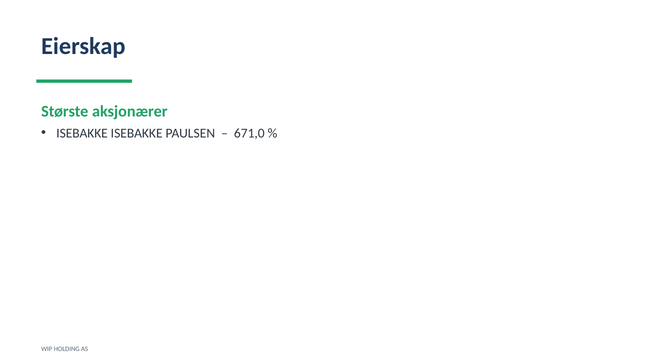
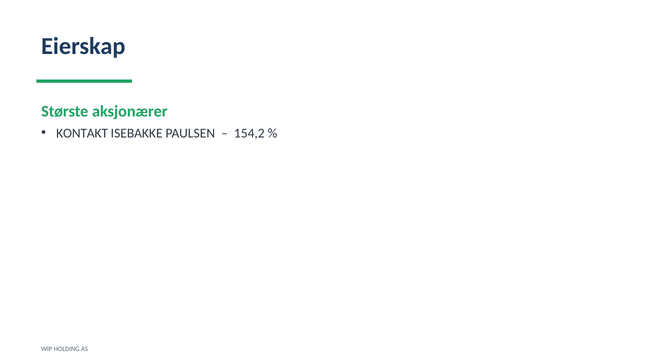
ISEBAKKE at (82, 133): ISEBAKKE -> KONTAKT
671,0: 671,0 -> 154,2
